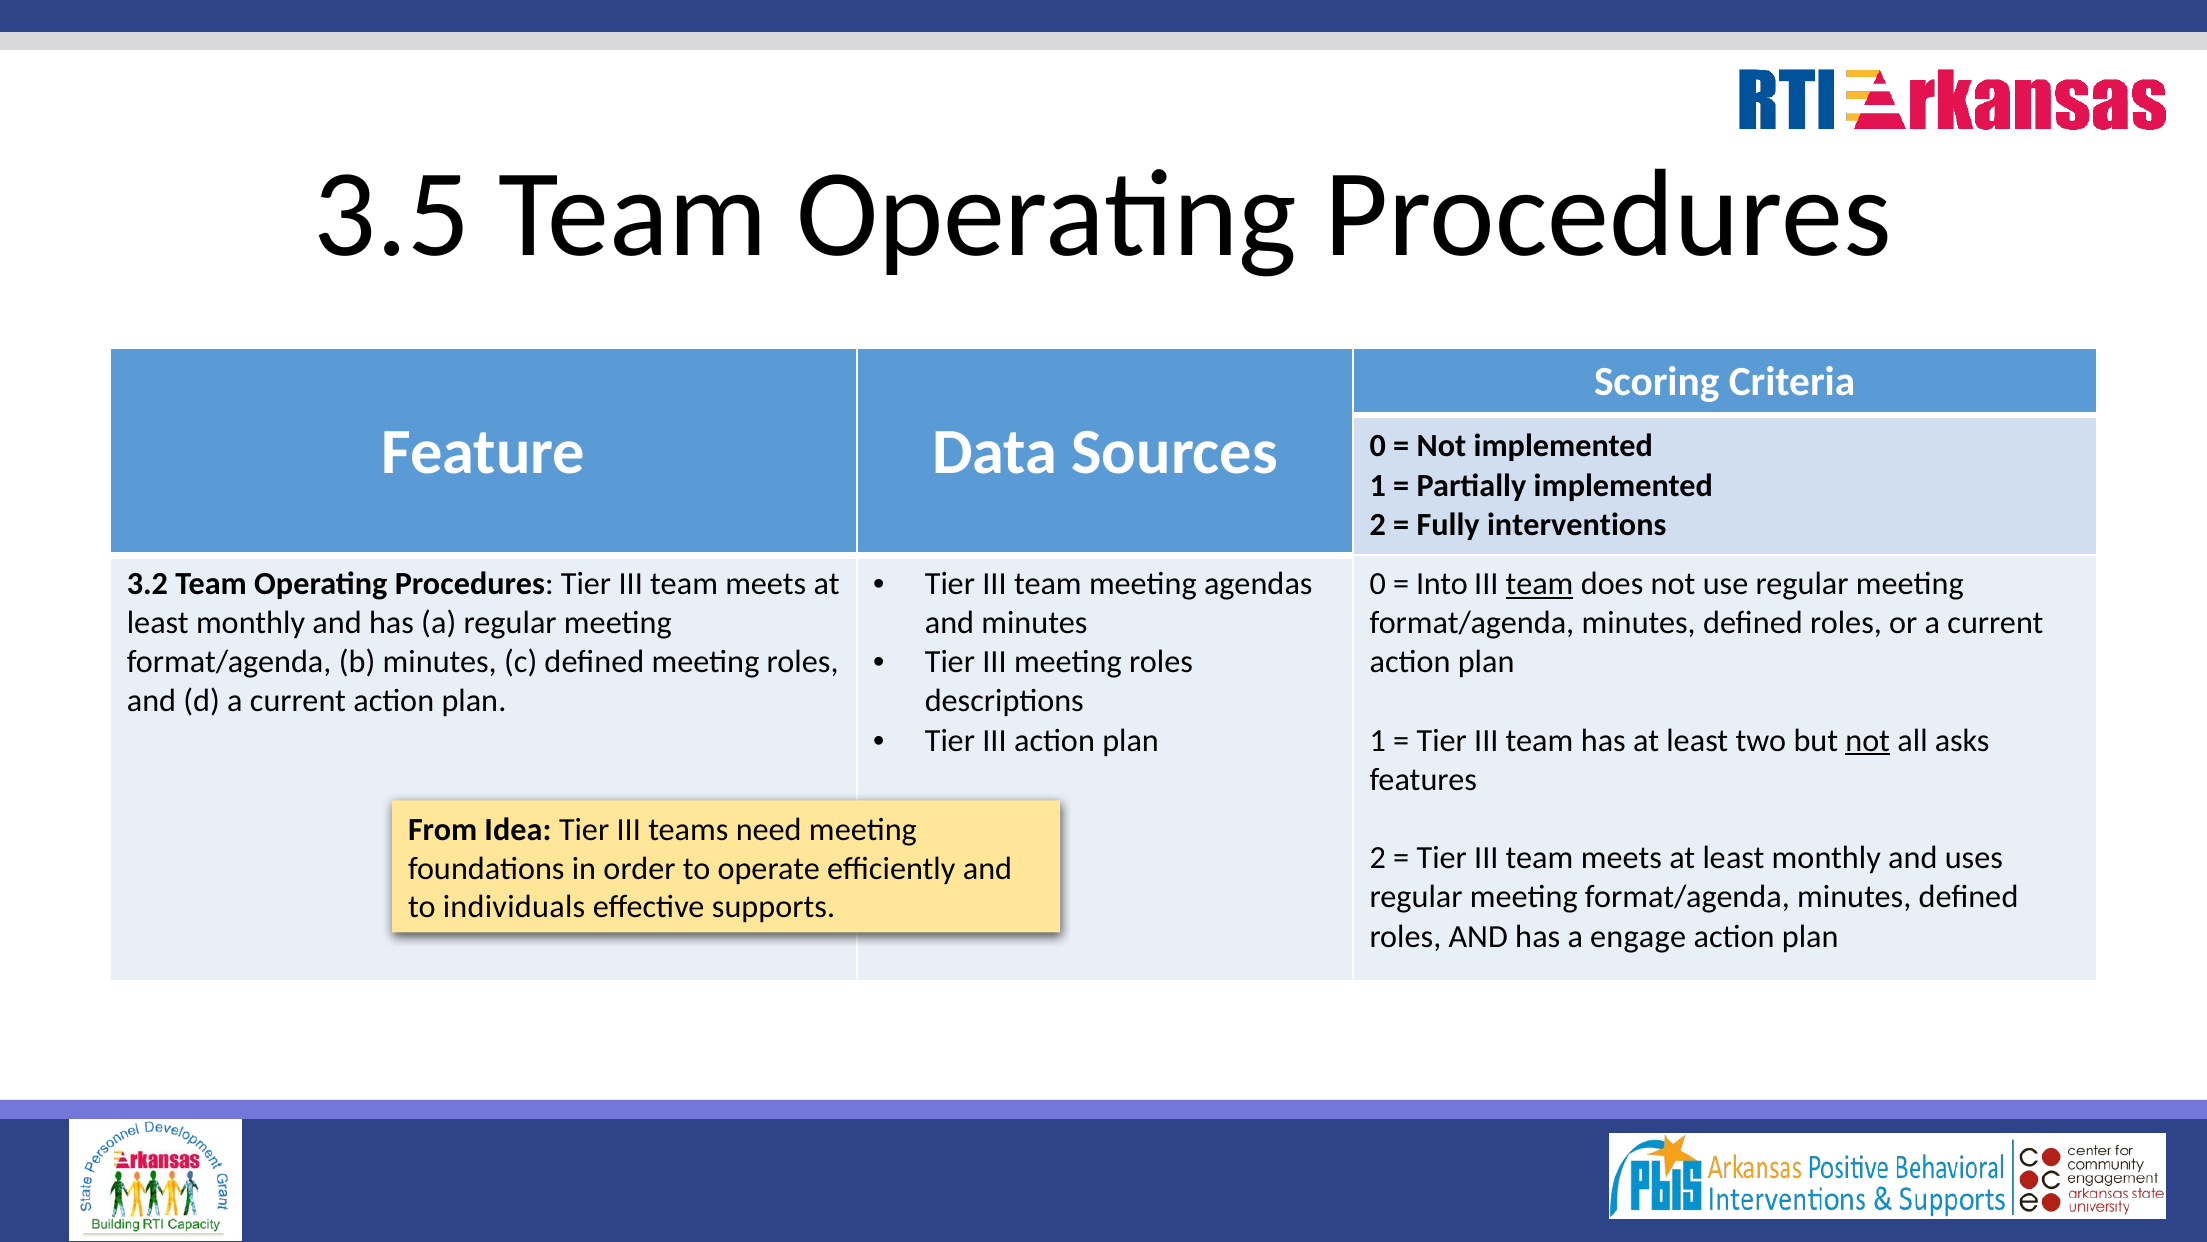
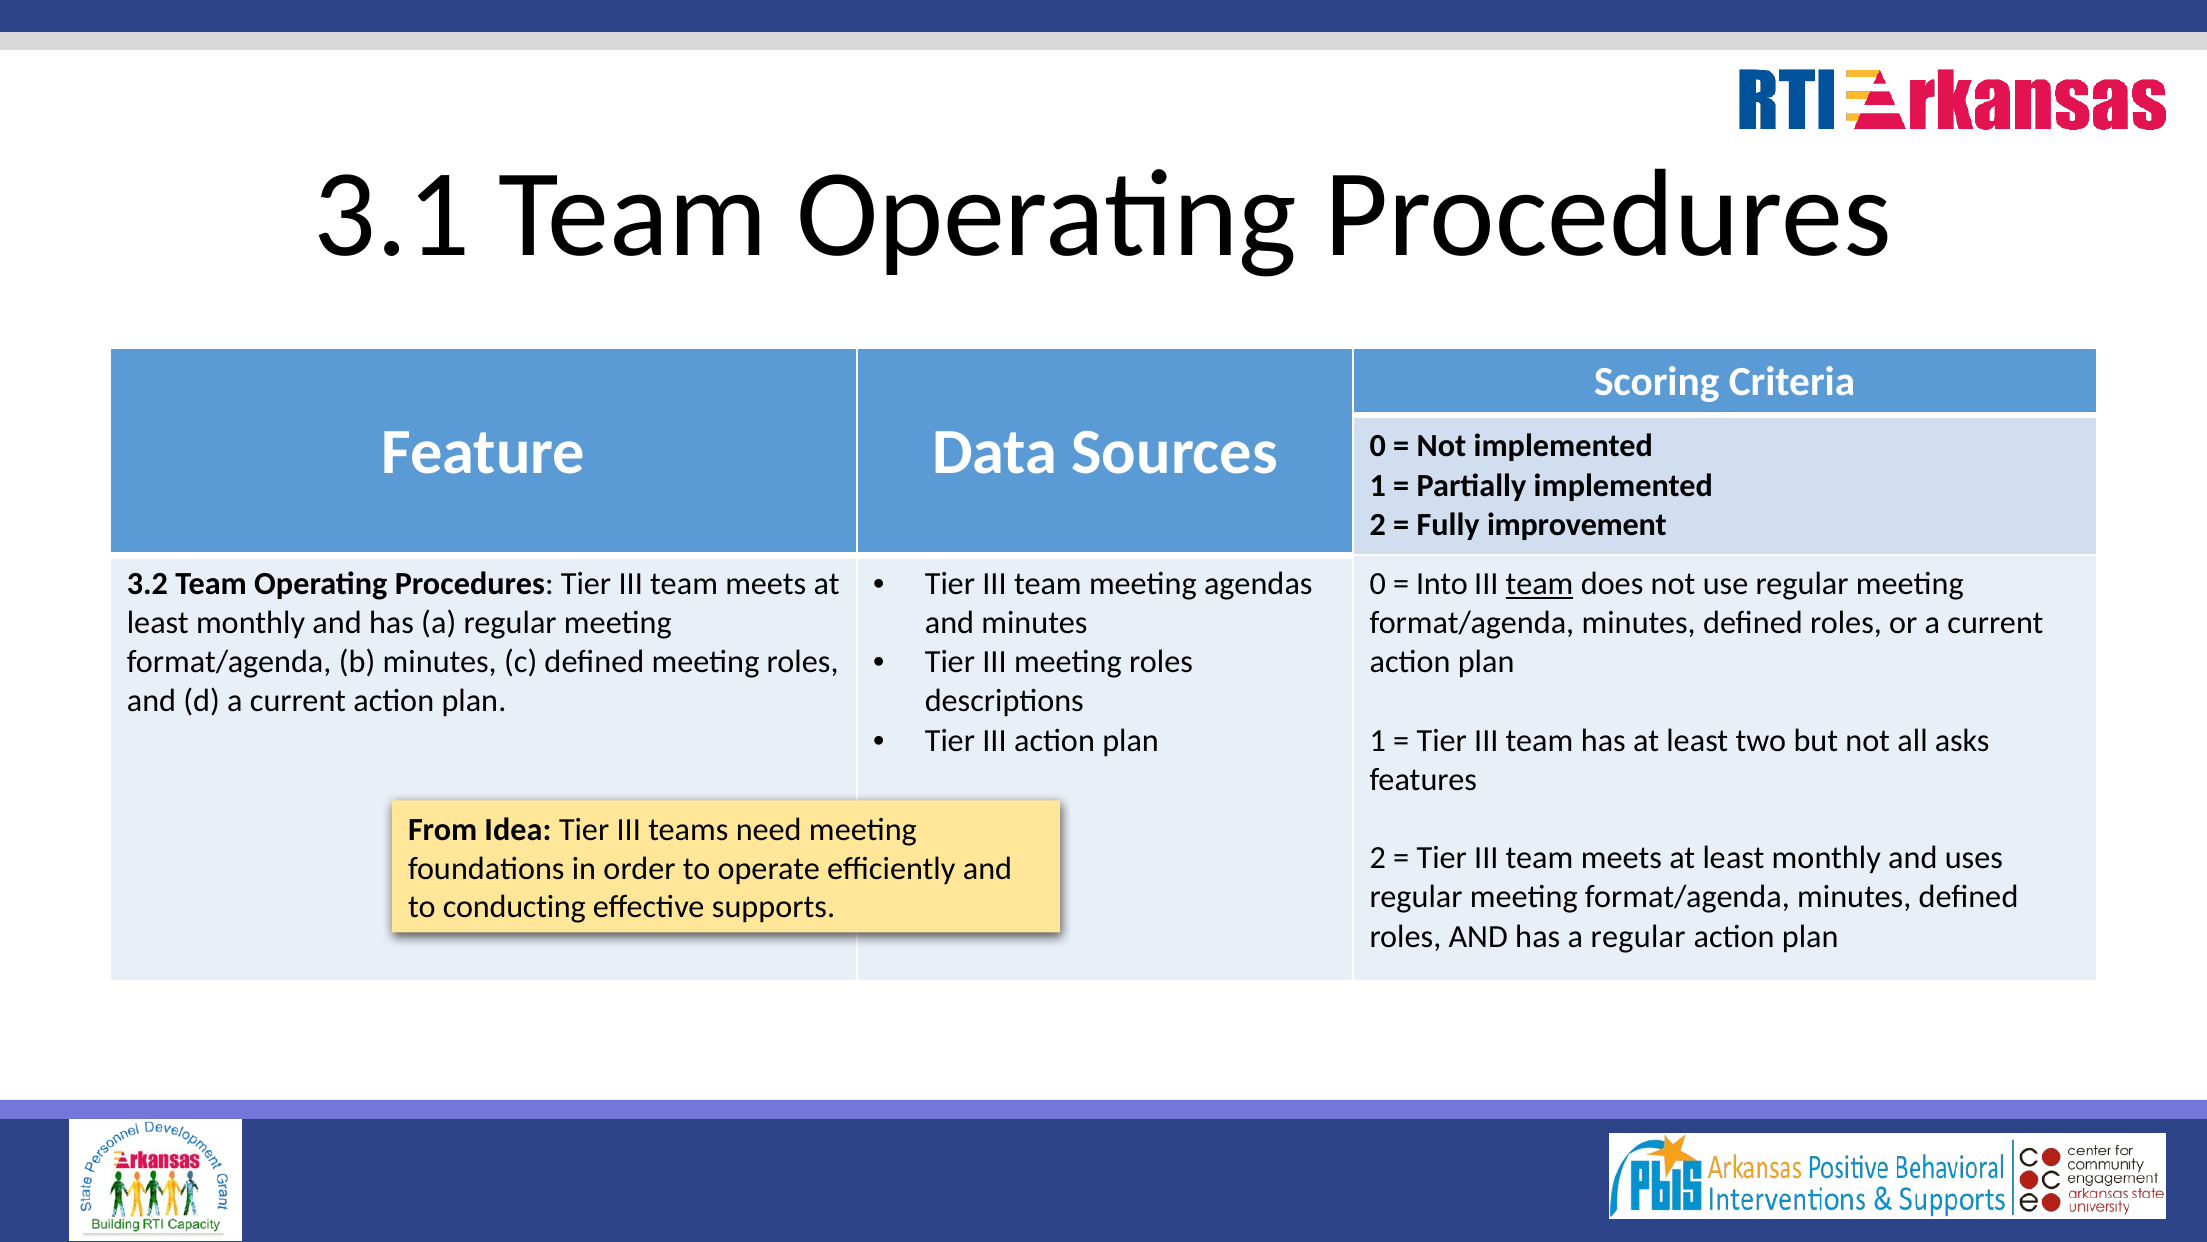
3.5: 3.5 -> 3.1
interventions: interventions -> improvement
not at (1868, 740) underline: present -> none
individuals: individuals -> conducting
engage at (1638, 936): engage -> regular
